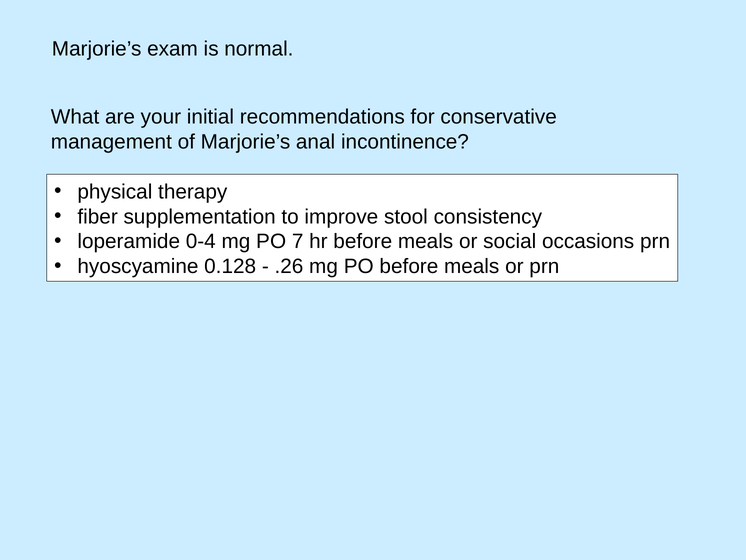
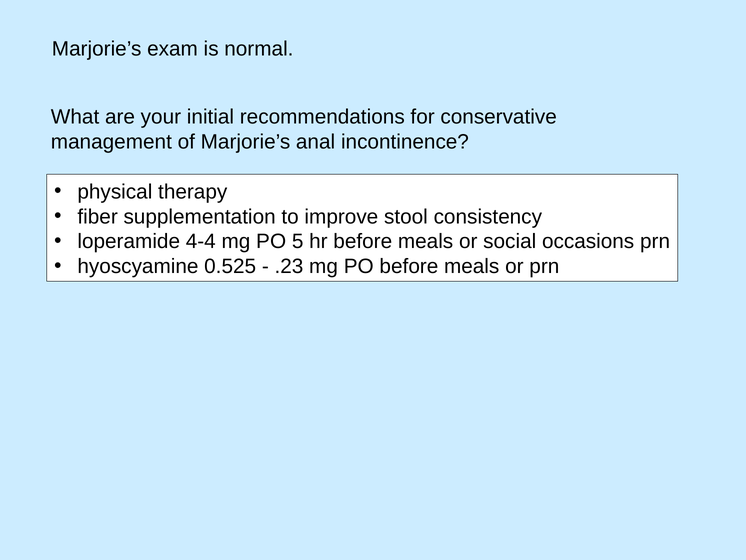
0-4: 0-4 -> 4-4
7: 7 -> 5
0.128: 0.128 -> 0.525
.26: .26 -> .23
